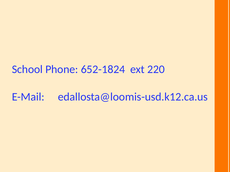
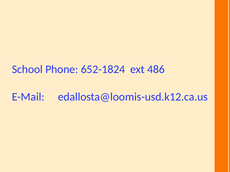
220: 220 -> 486
